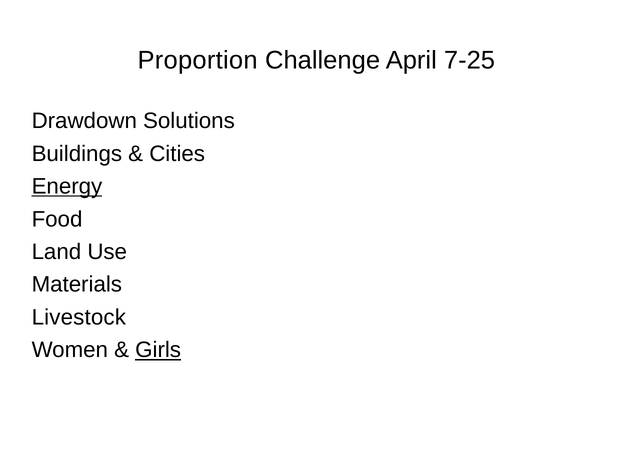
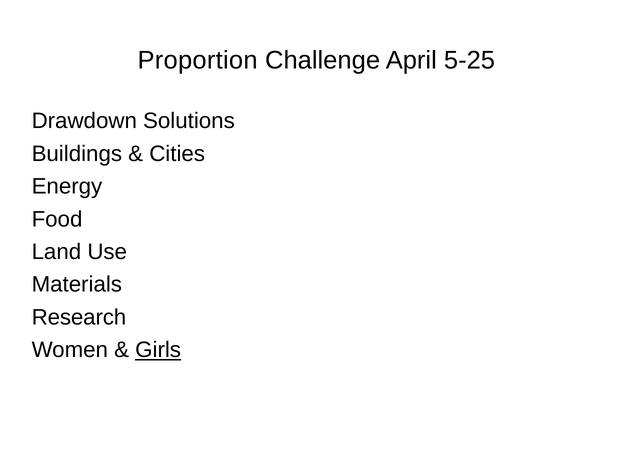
7-25: 7-25 -> 5-25
Energy underline: present -> none
Livestock: Livestock -> Research
